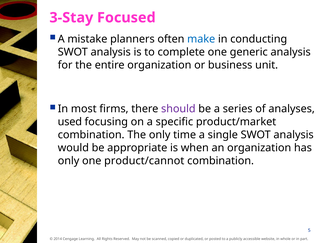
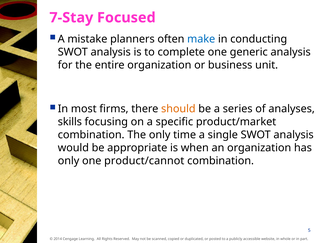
3-Stay: 3-Stay -> 7-Stay
should colour: purple -> orange
used: used -> skills
